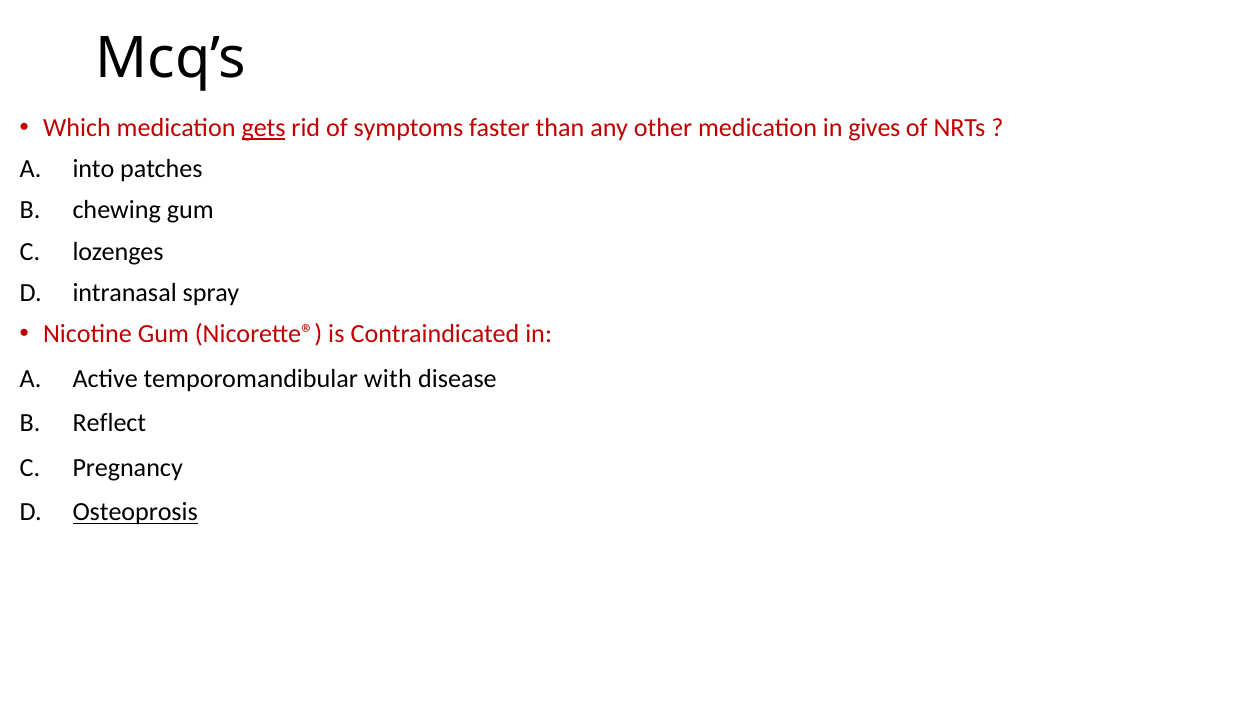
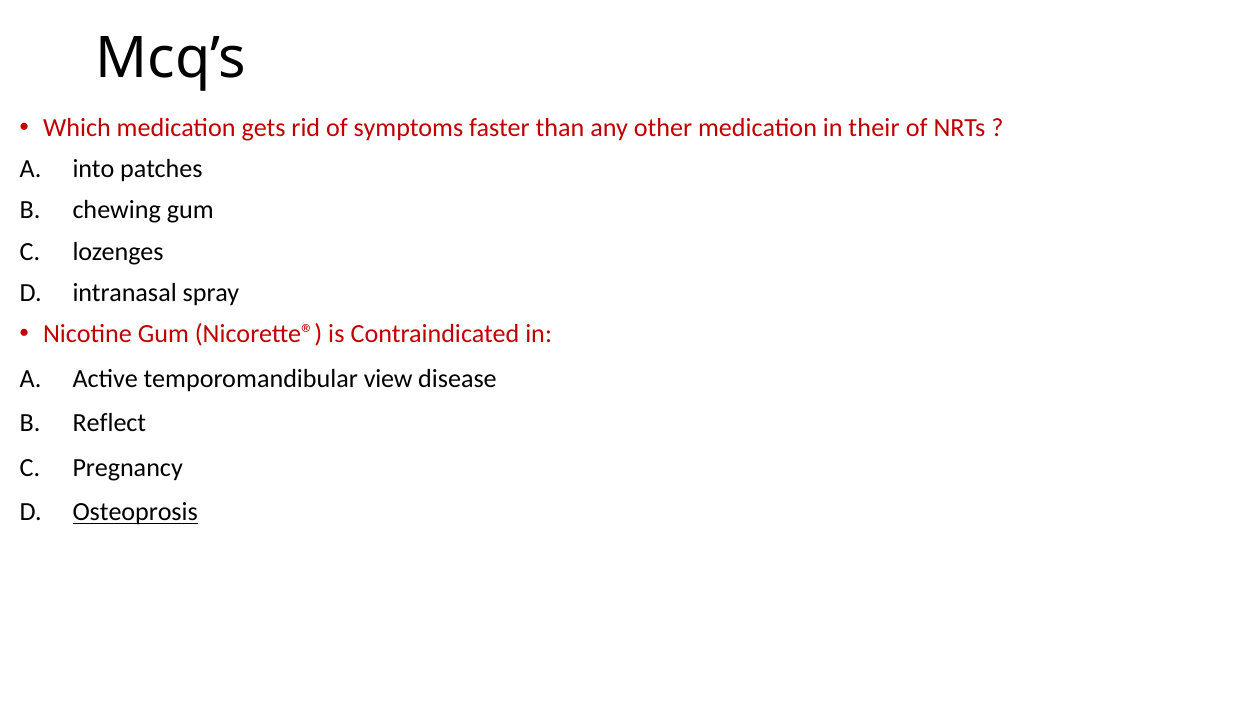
gets underline: present -> none
gives: gives -> their
with: with -> view
